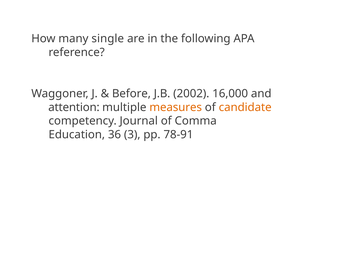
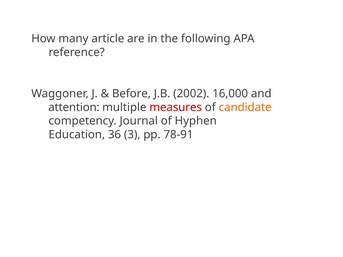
single: single -> article
measures colour: orange -> red
Comma: Comma -> Hyphen
